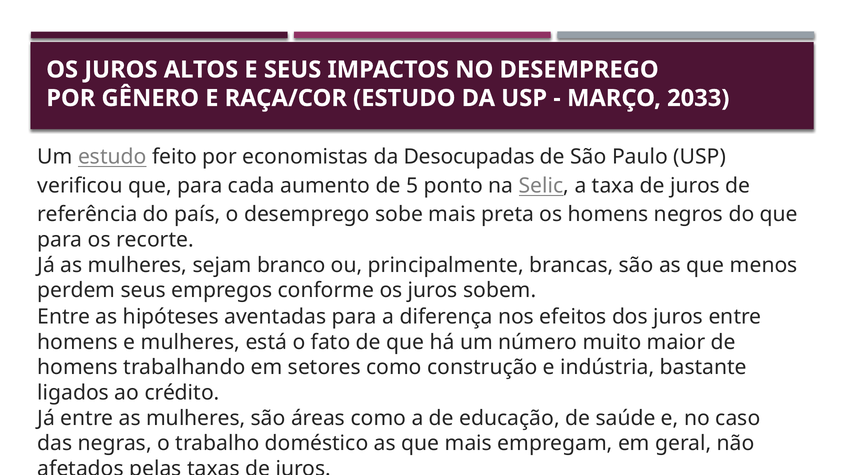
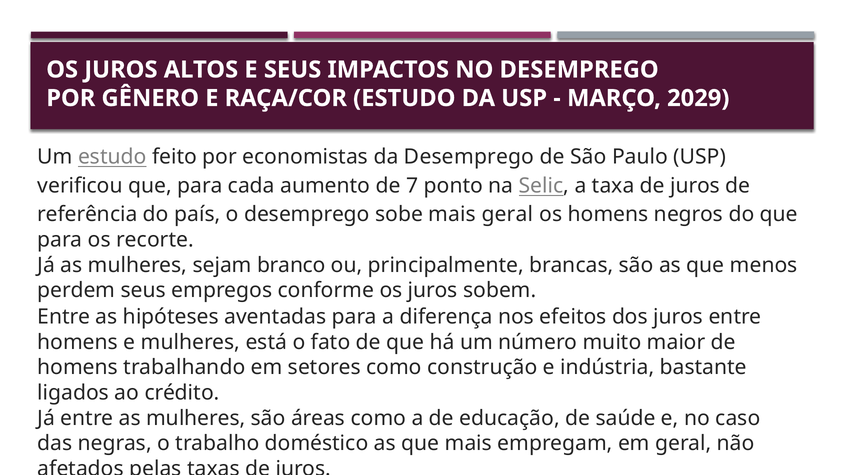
2033: 2033 -> 2029
da Desocupadas: Desocupadas -> Desemprego
5: 5 -> 7
mais preta: preta -> geral
